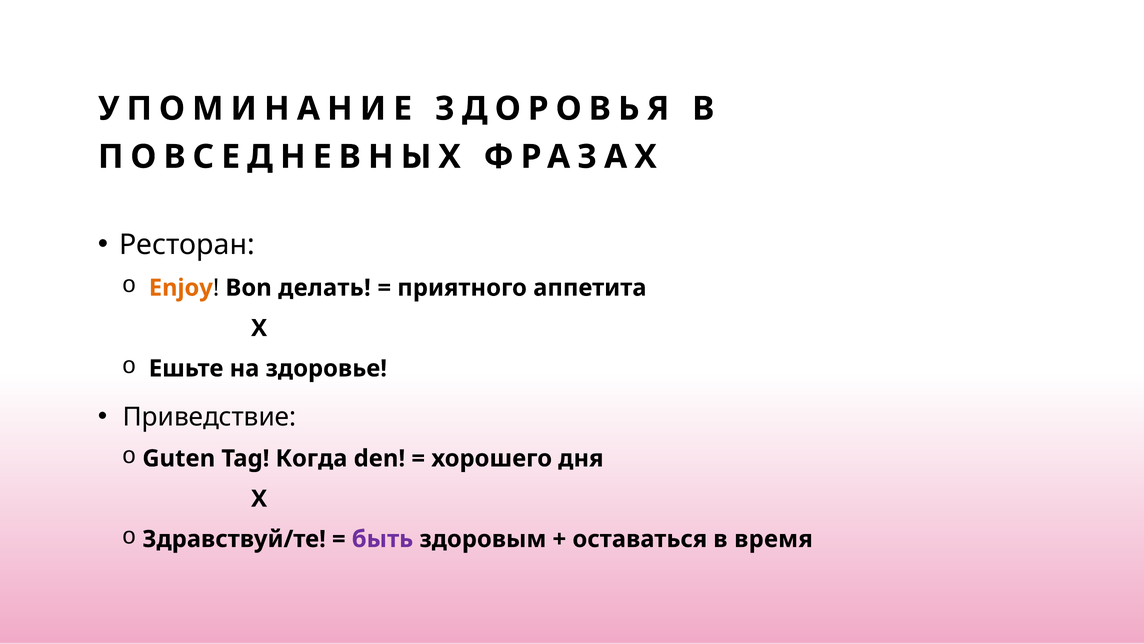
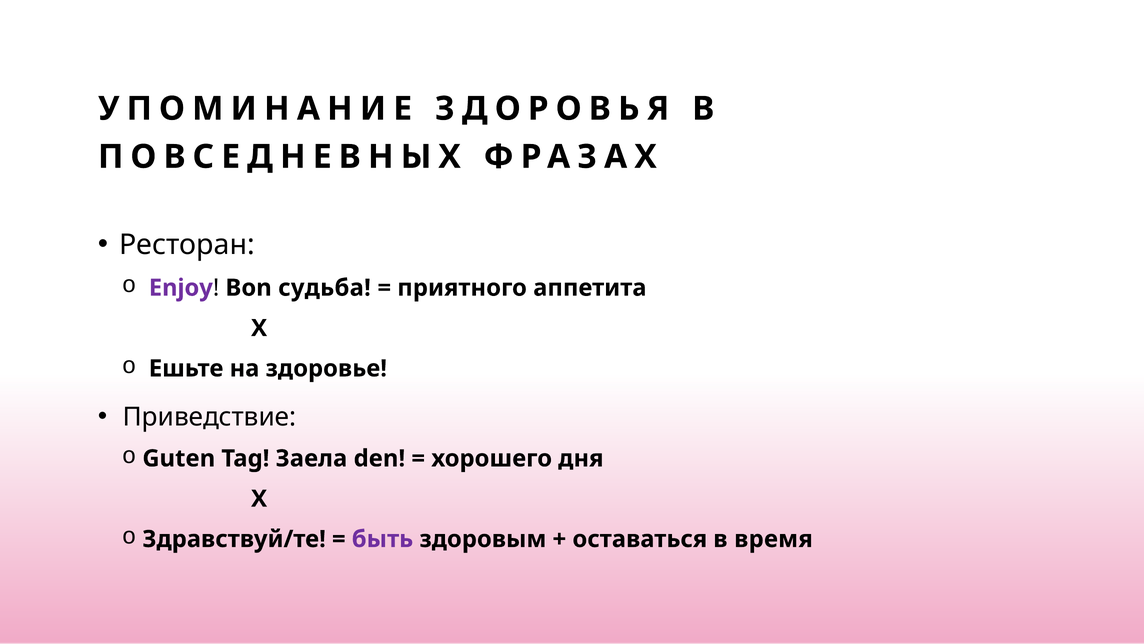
Enjoy colour: orange -> purple
делать: делать -> судьба
Когда: Когда -> Заела
